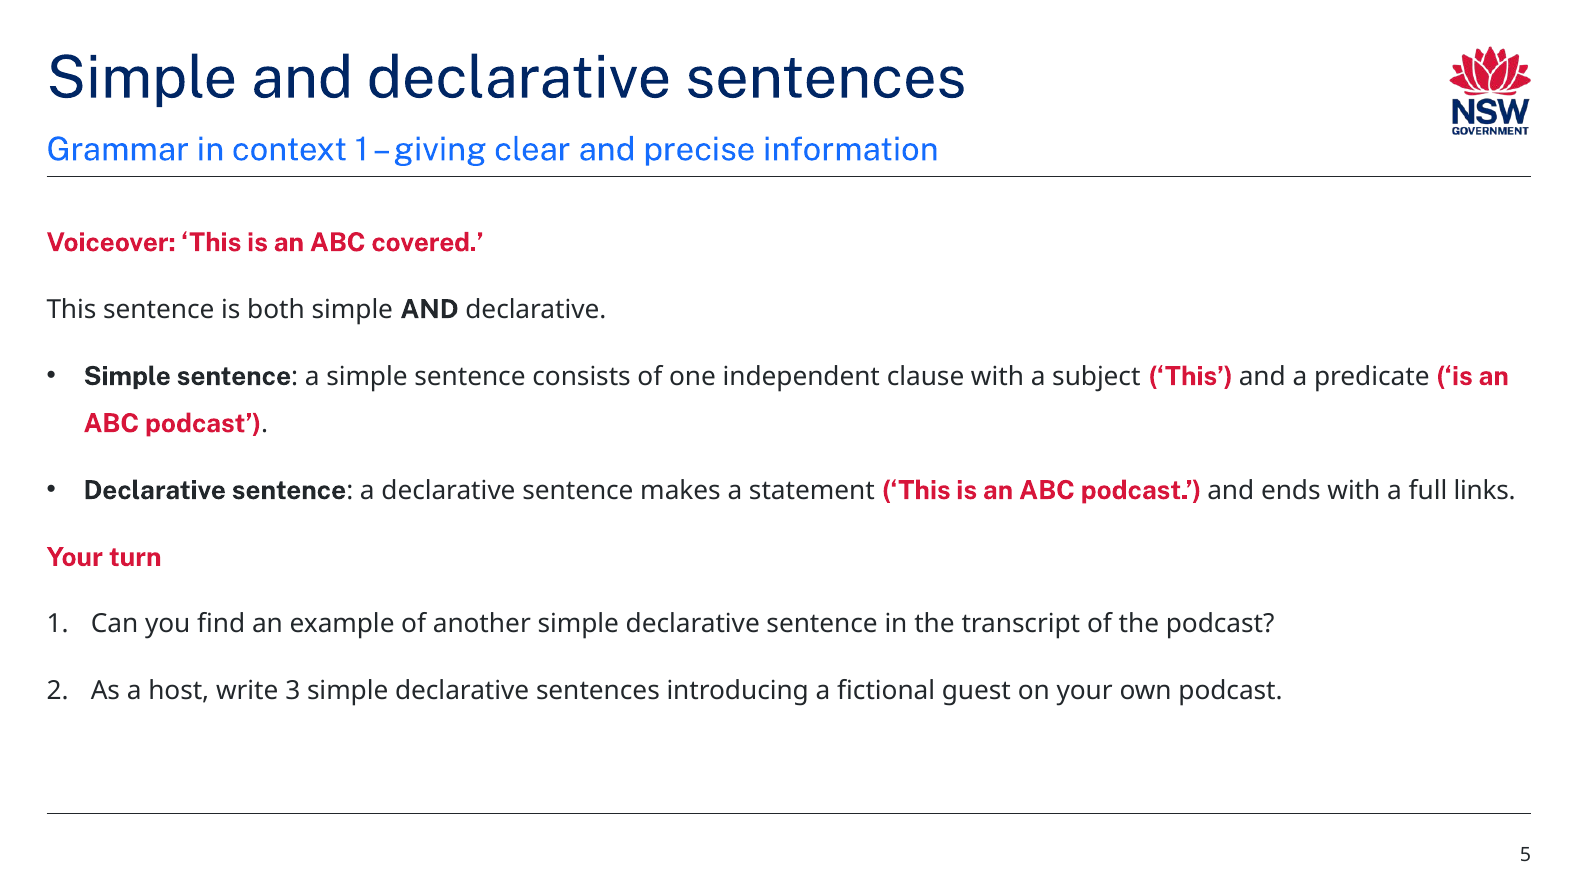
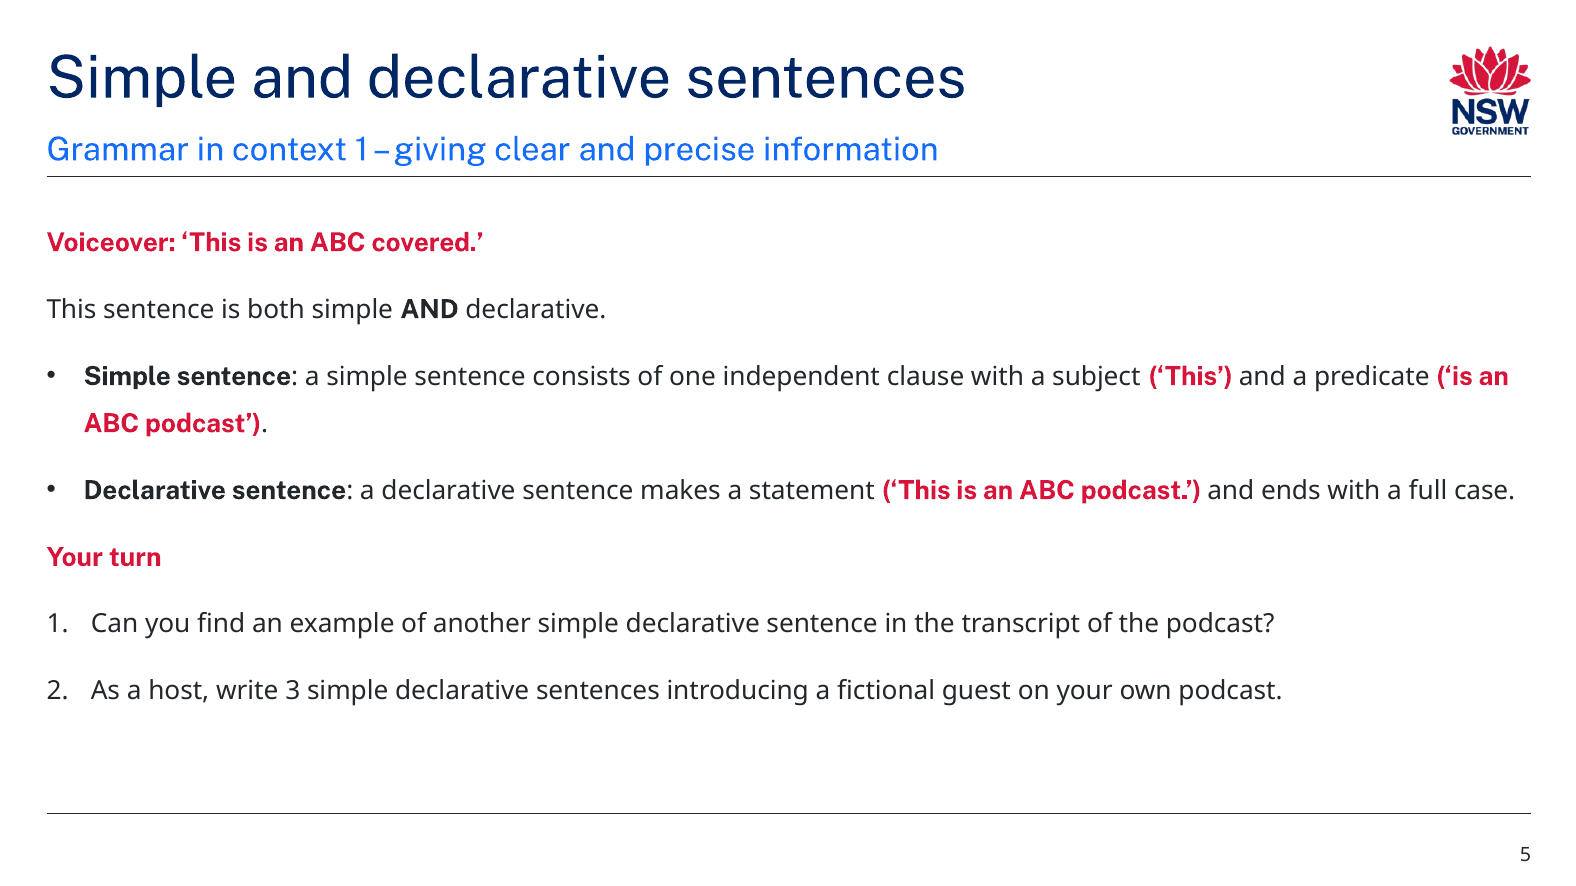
links: links -> case
